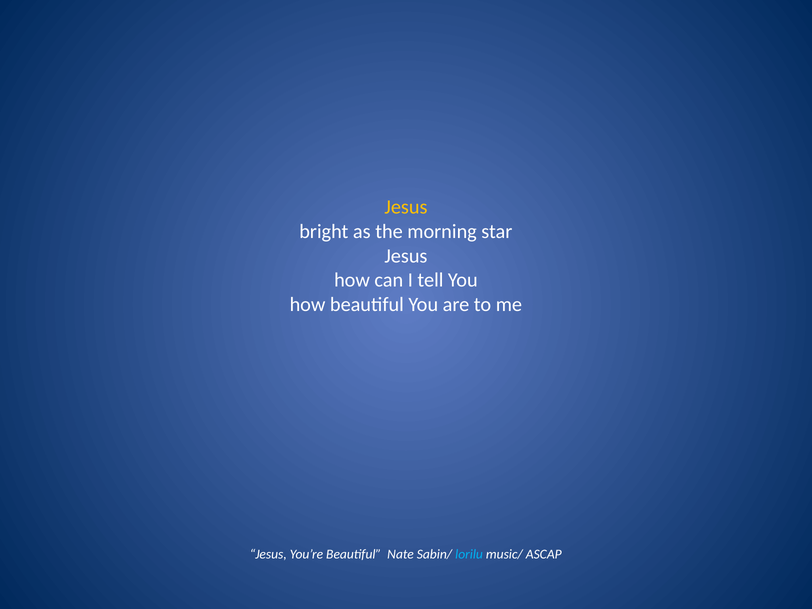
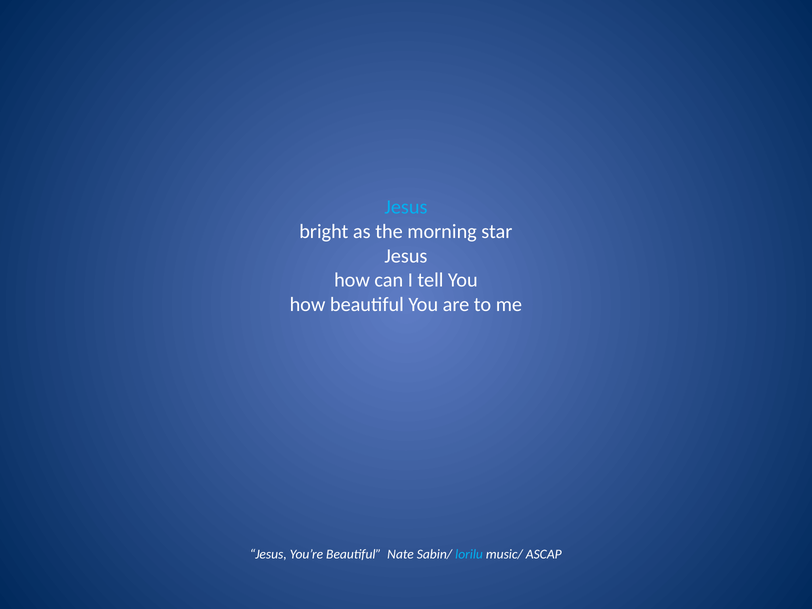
Jesus at (406, 207) colour: yellow -> light blue
